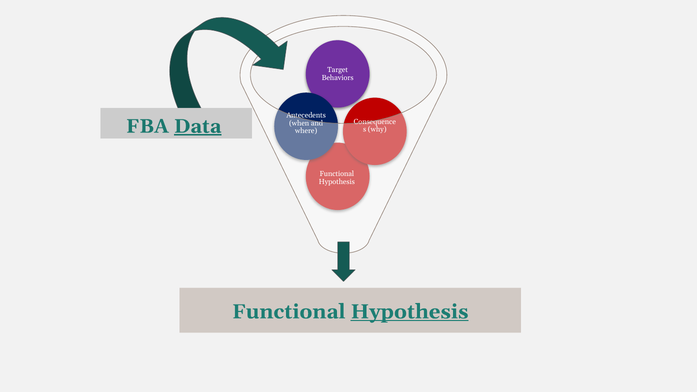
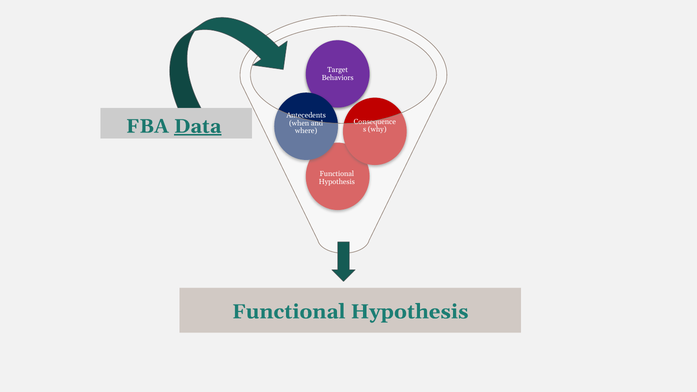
Hypothesis at (410, 312) underline: present -> none
